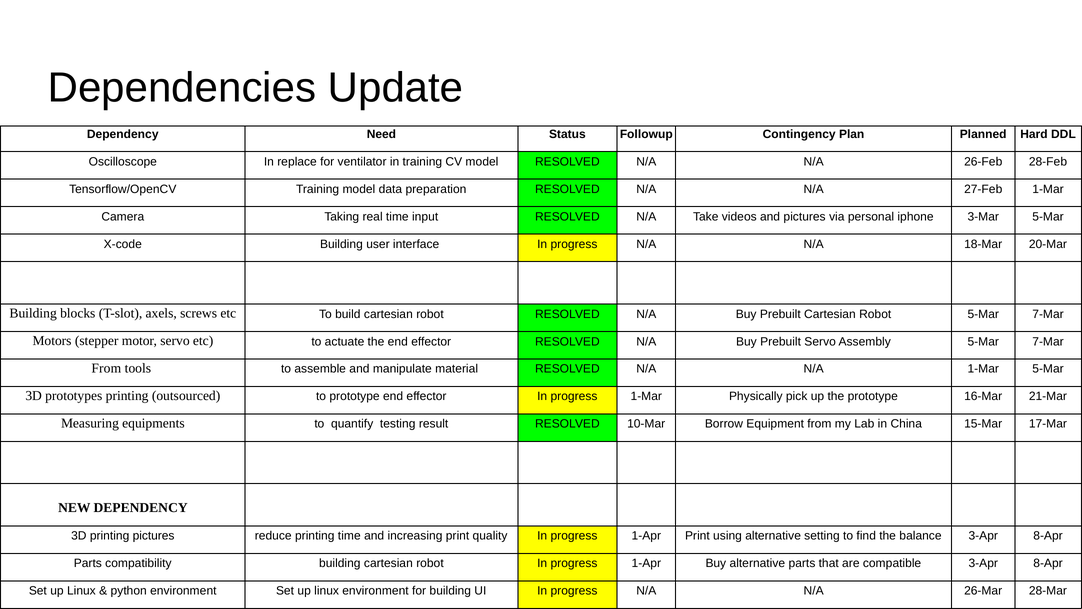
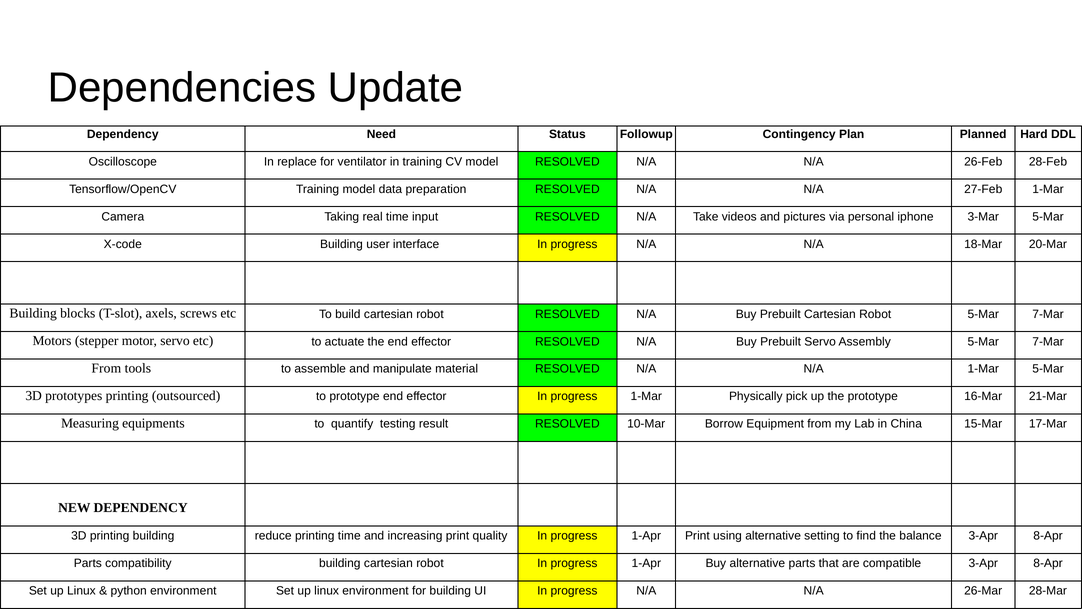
printing pictures: pictures -> building
